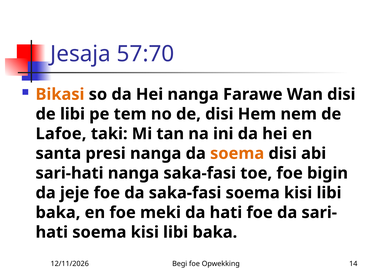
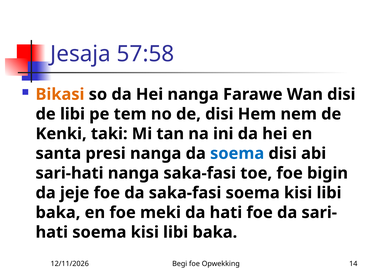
57:70: 57:70 -> 57:58
Lafoe: Lafoe -> Kenki
soema at (237, 153) colour: orange -> blue
